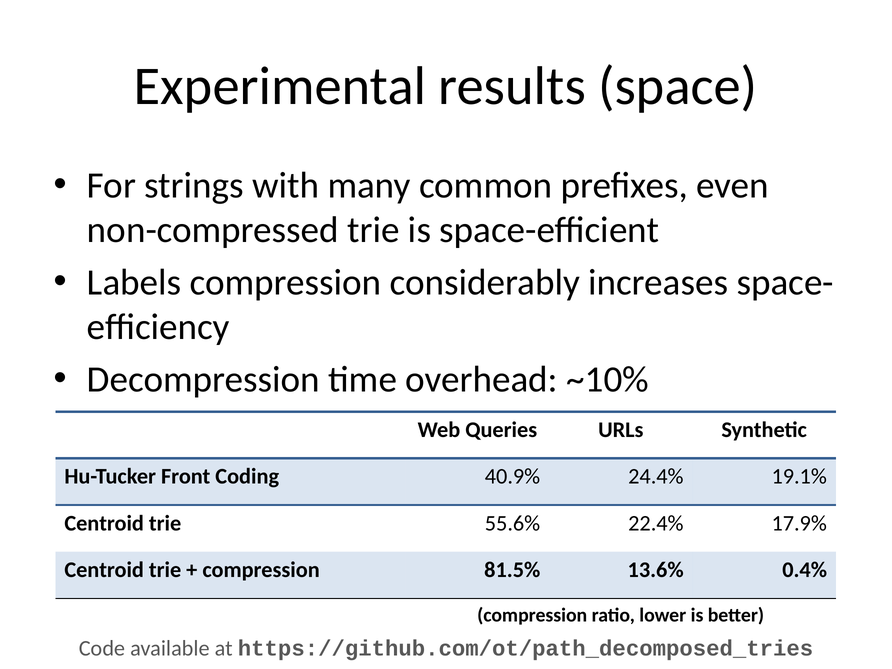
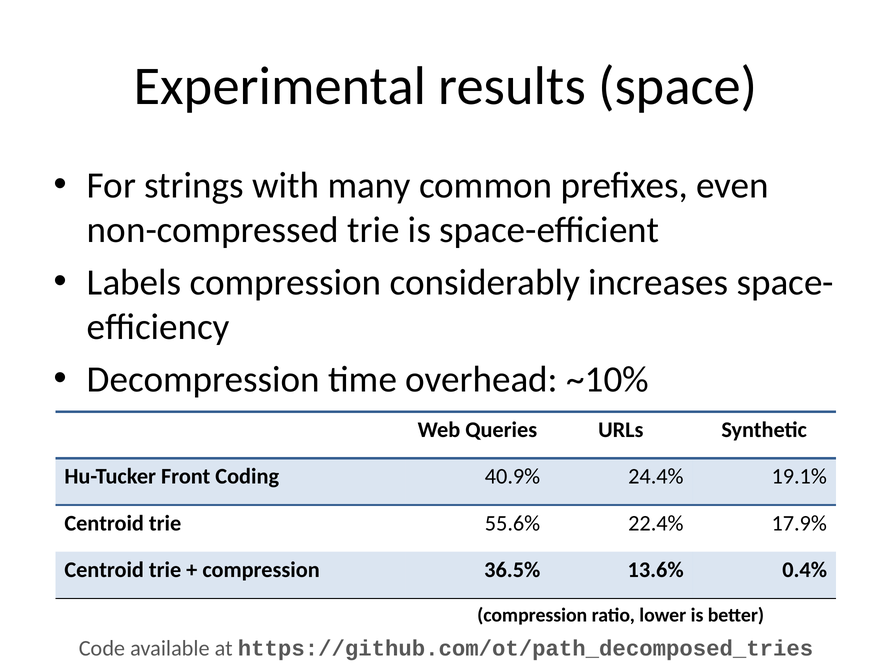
81.5%: 81.5% -> 36.5%
